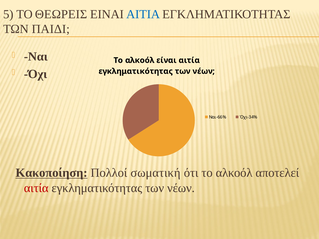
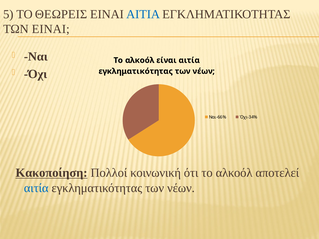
ΤΩΝ ΠΑΙΔΙ: ΠΑΙΔΙ -> ΕΙΝΑΙ
σωματική: σωματική -> κοινωνική
αιτία at (36, 188) colour: red -> blue
